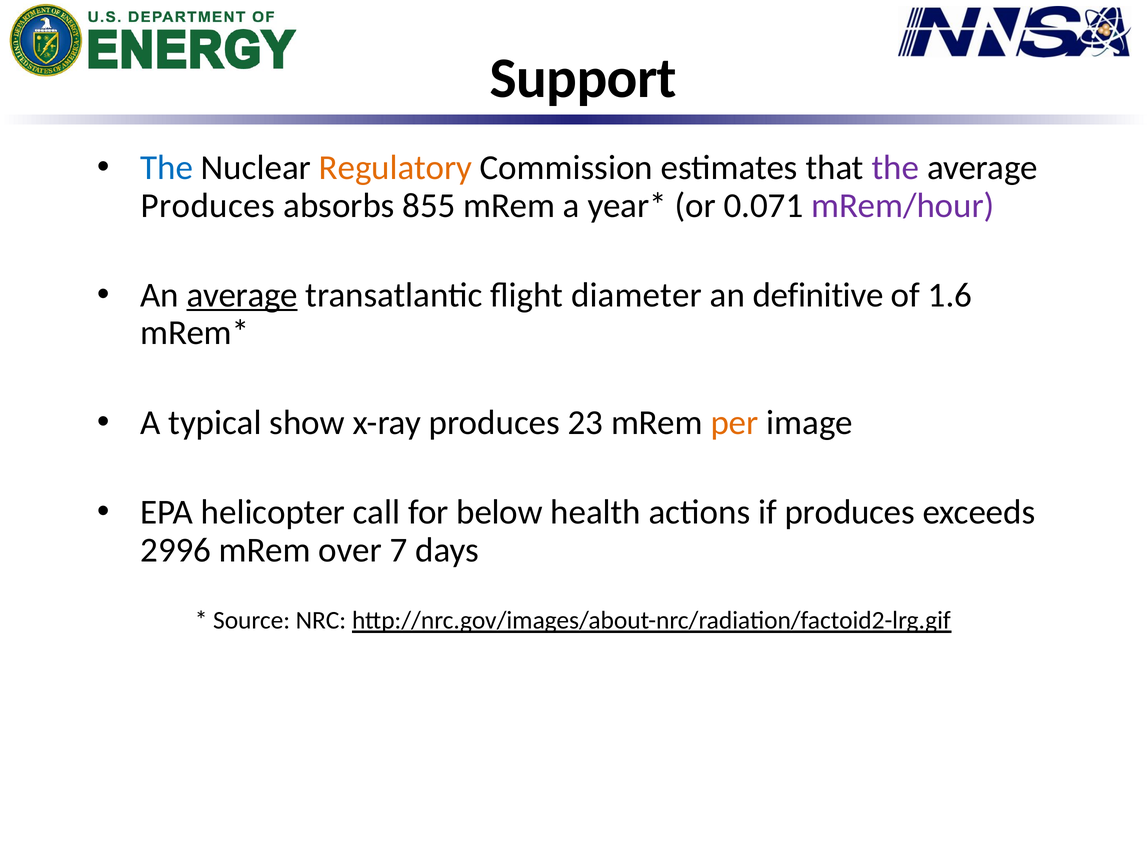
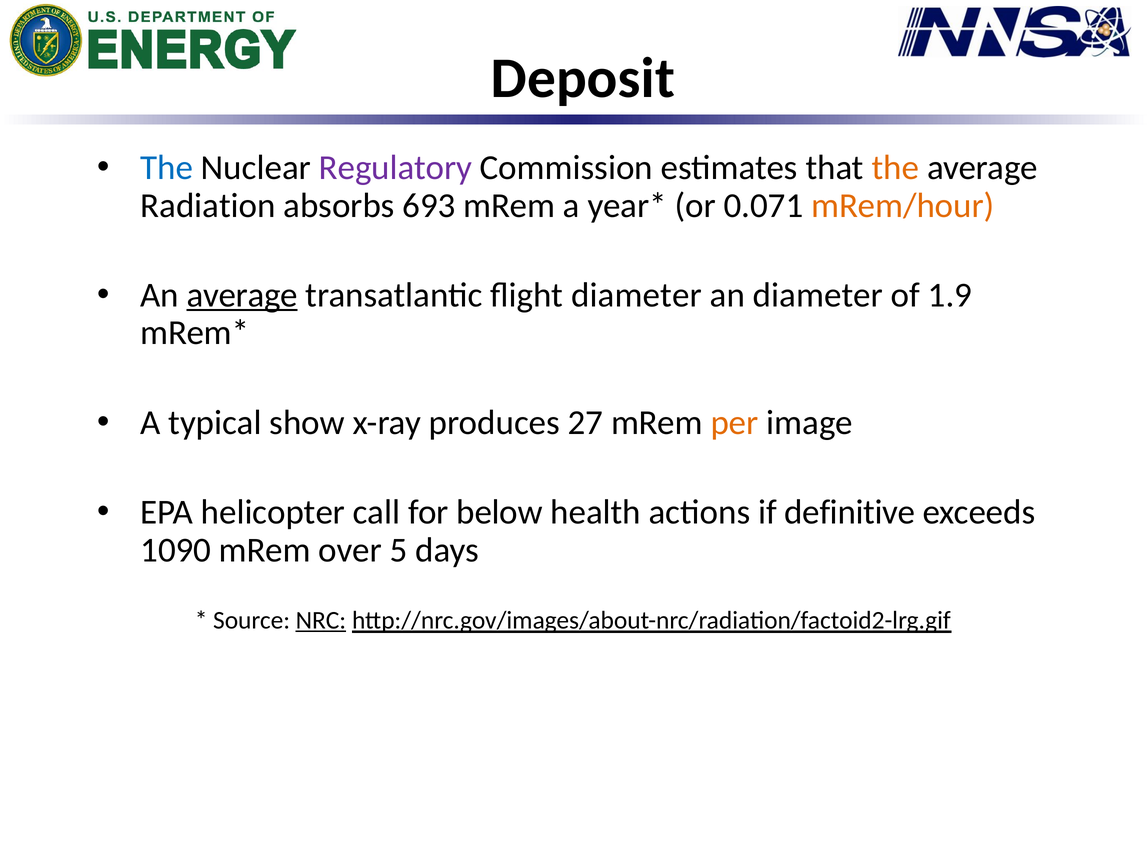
Support: Support -> Deposit
Regulatory colour: orange -> purple
the at (895, 168) colour: purple -> orange
Produces at (208, 206): Produces -> Radiation
855: 855 -> 693
mRem/hour colour: purple -> orange
an definitive: definitive -> diameter
1.6: 1.6 -> 1.9
23: 23 -> 27
if produces: produces -> definitive
2996: 2996 -> 1090
7: 7 -> 5
NRC underline: none -> present
